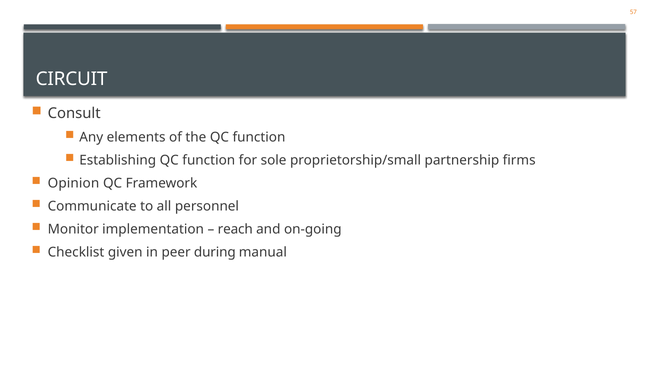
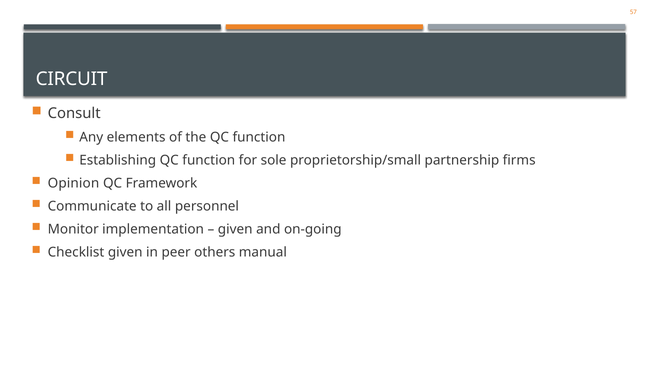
reach at (235, 229): reach -> given
during: during -> others
